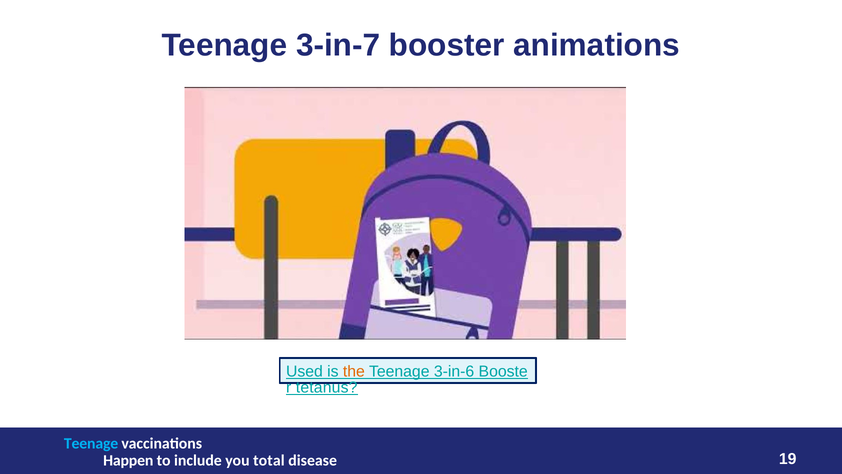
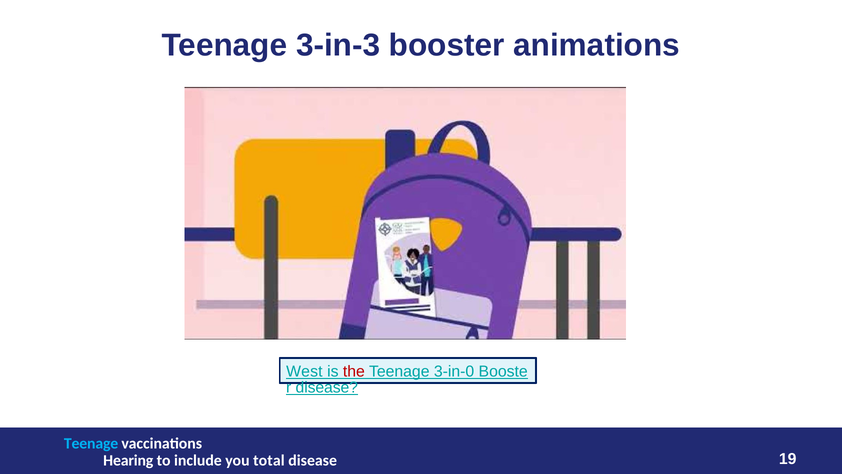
3-in-7: 3-in-7 -> 3-in-3
Used: Used -> West
the colour: orange -> red
3-in-6: 3-in-6 -> 3-in-0
tetanus at (327, 387): tetanus -> disease
Happen: Happen -> Hearing
